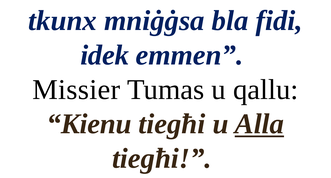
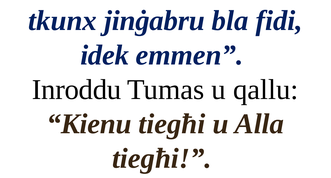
mniġġsa: mniġġsa -> jinġabru
Missier: Missier -> Inroddu
Alla underline: present -> none
